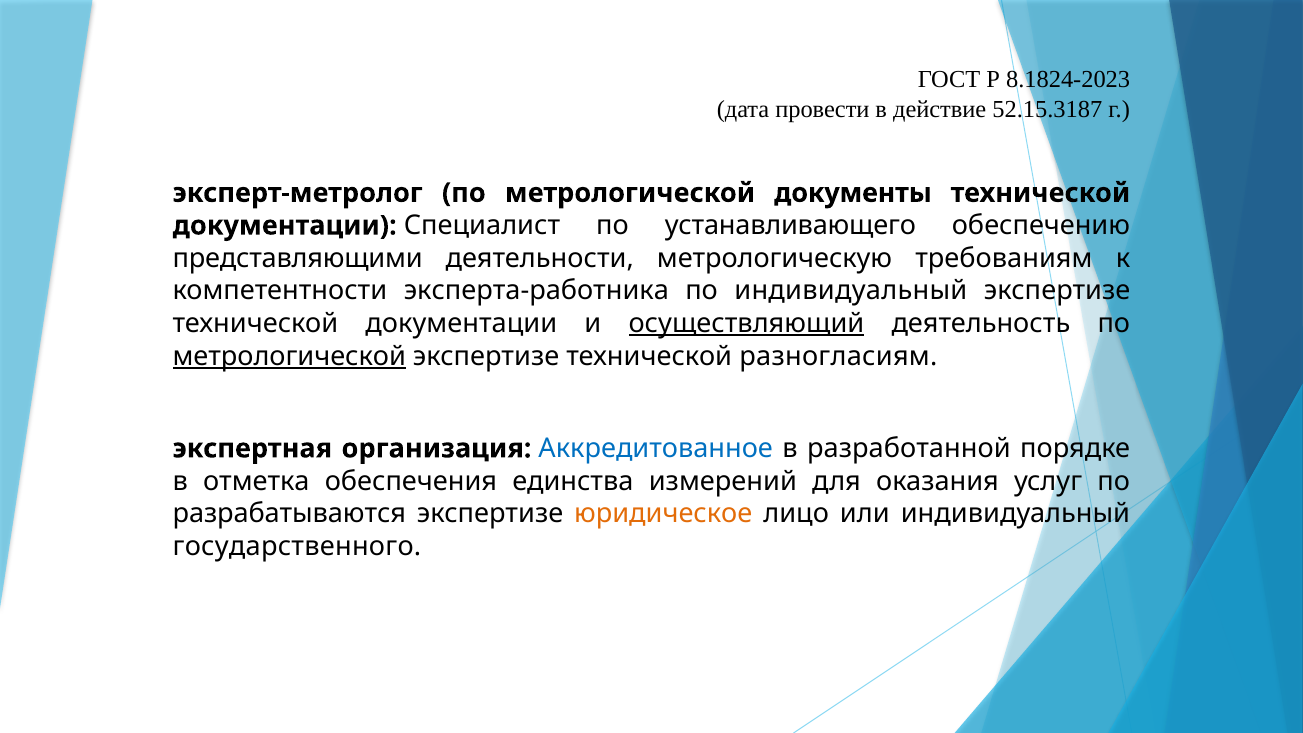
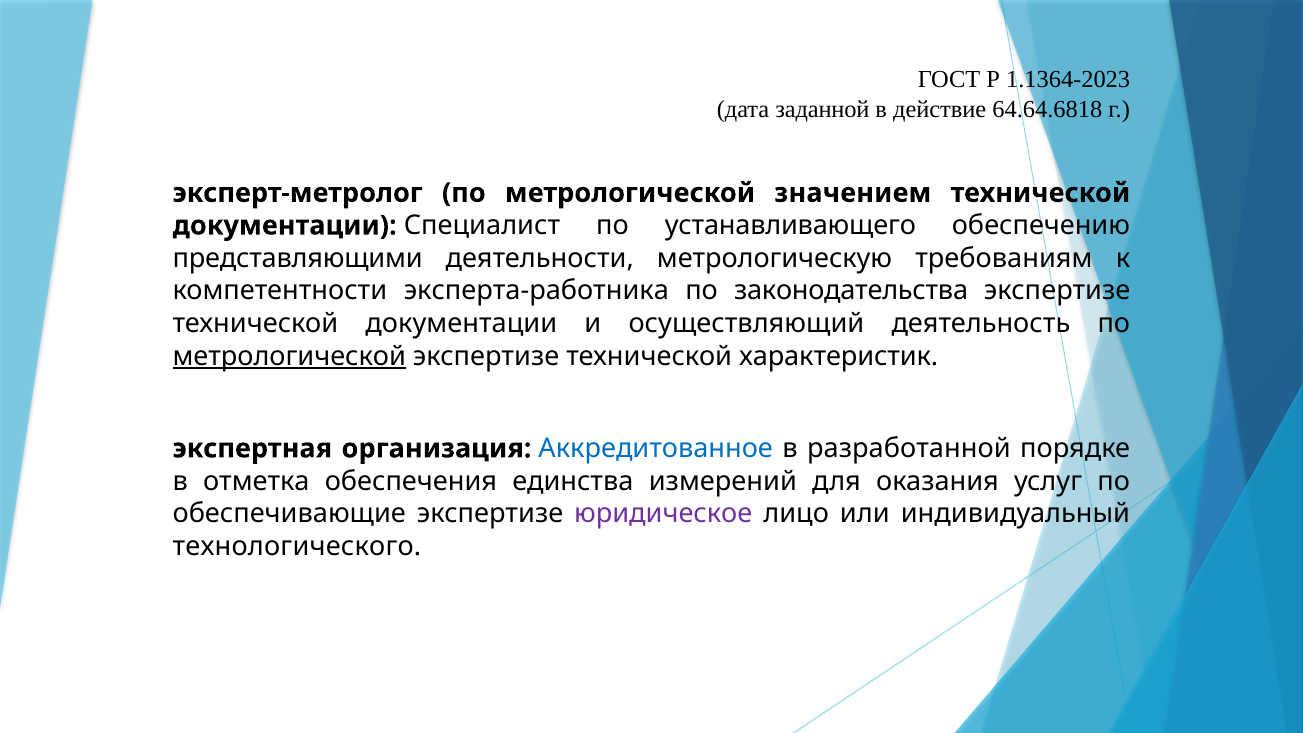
8.1824-2023: 8.1824-2023 -> 1.1364-2023
провести: провести -> заданной
52.15.3187: 52.15.3187 -> 64.64.6818
документы: документы -> значением
по индивидуальный: индивидуальный -> законодательства
осуществляющий underline: present -> none
разногласиям: разногласиям -> характеристик
разрабатываются: разрабатываются -> обеспечивающие
юридическое colour: orange -> purple
государственного: государственного -> технологического
